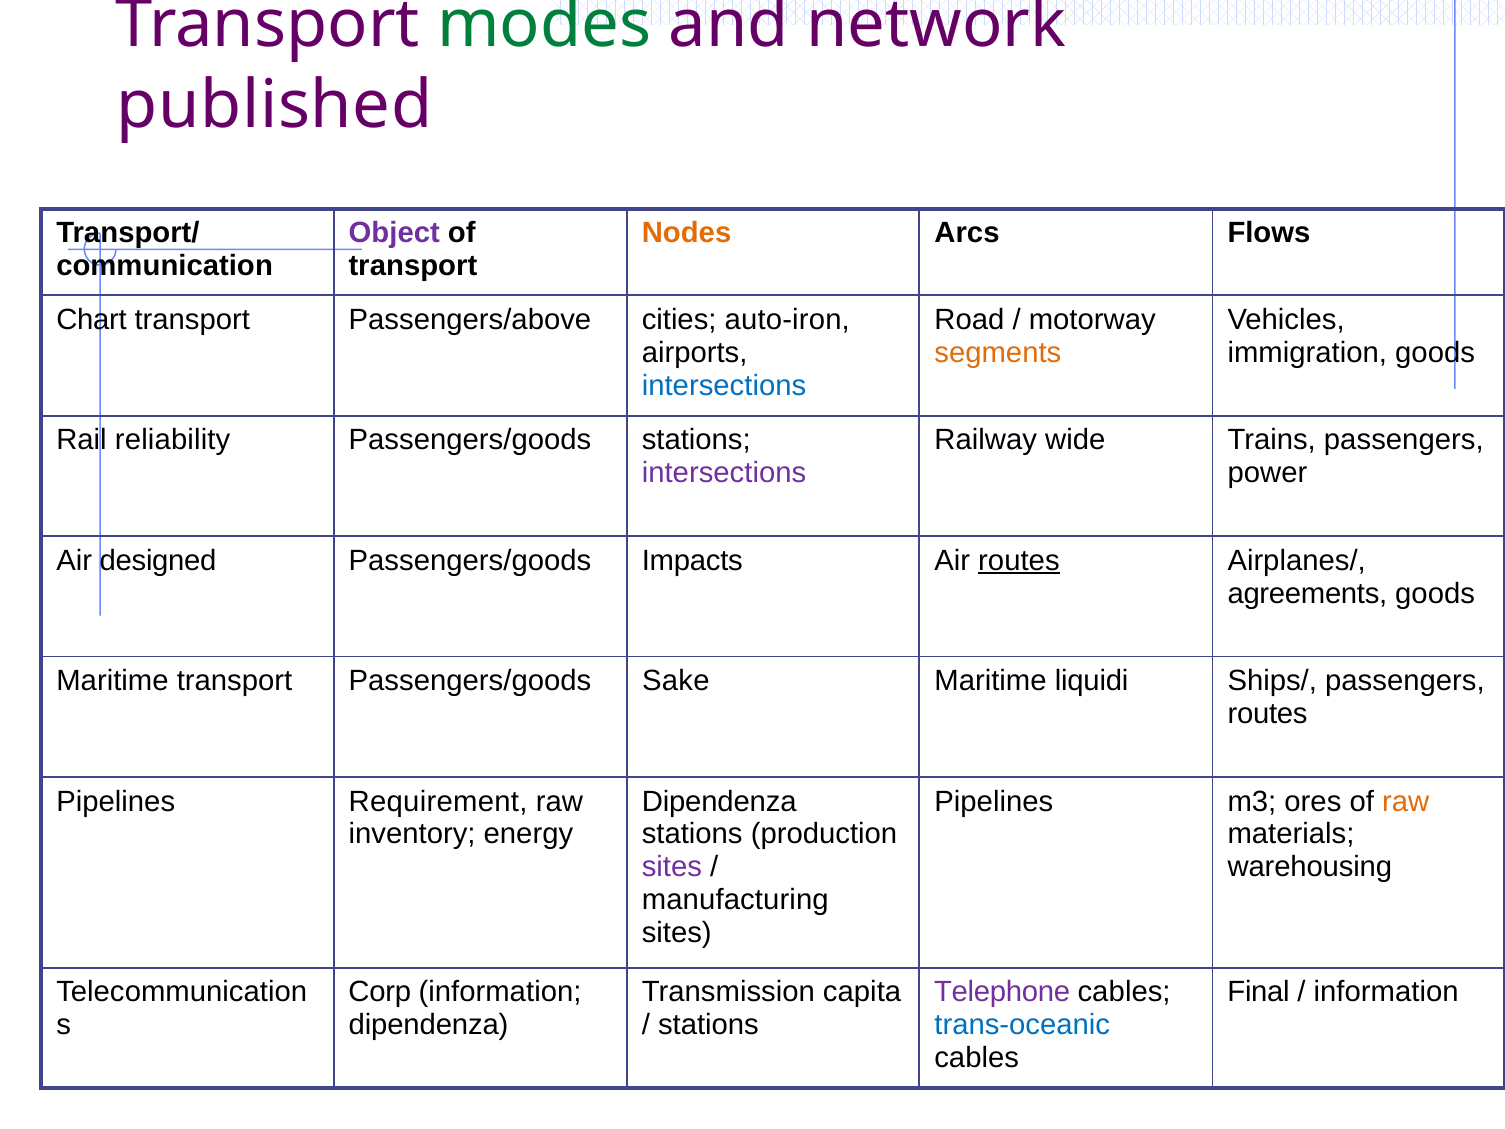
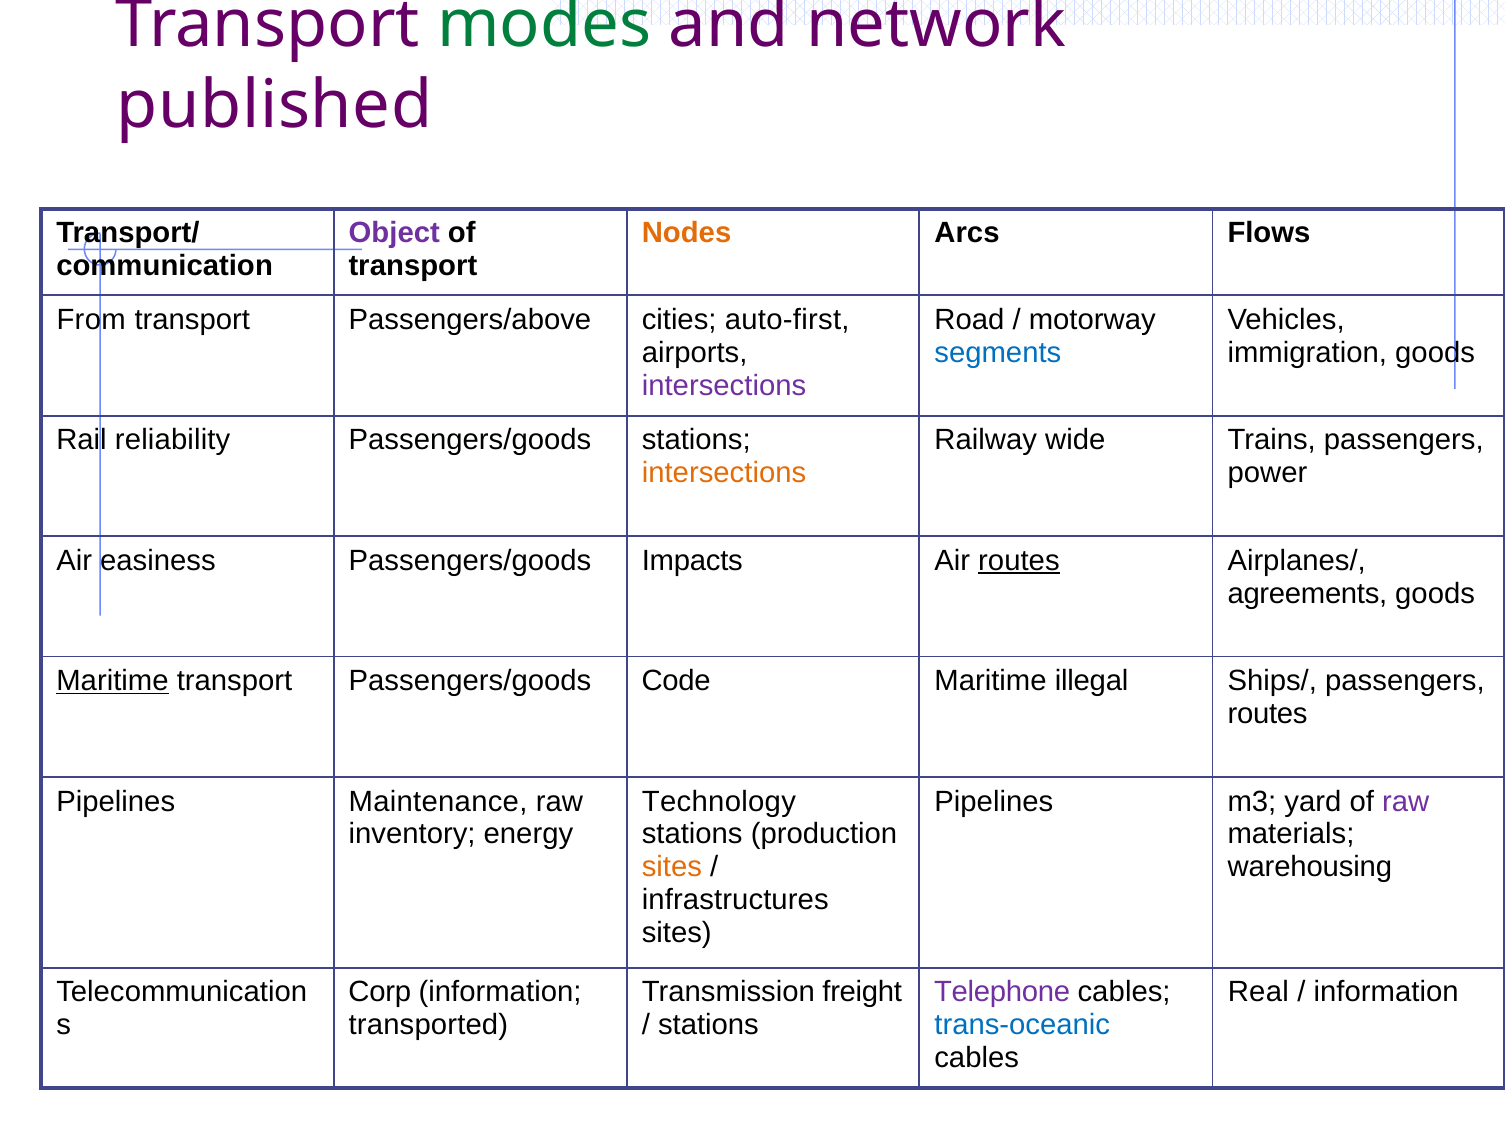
Chart: Chart -> From
auto-iron: auto-iron -> auto-first
segments colour: orange -> blue
intersections at (724, 385) colour: blue -> purple
intersections at (724, 473) colour: purple -> orange
designed: designed -> easiness
Maritime at (112, 681) underline: none -> present
Sake: Sake -> Code
liquidi: liquidi -> illegal
Requirement: Requirement -> Maintenance
Dipendenza at (719, 801): Dipendenza -> Technology
ores: ores -> yard
raw at (1406, 801) colour: orange -> purple
sites at (672, 867) colour: purple -> orange
manufacturing: manufacturing -> infrastructures
capita: capita -> freight
Final: Final -> Real
dipendenza at (429, 1025): dipendenza -> transported
